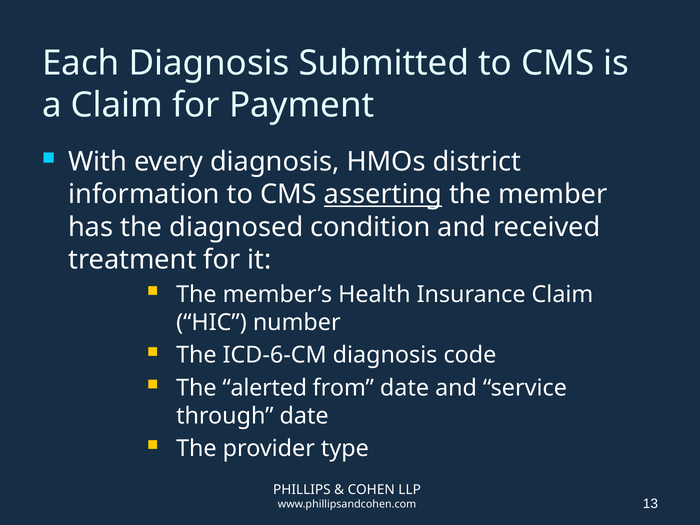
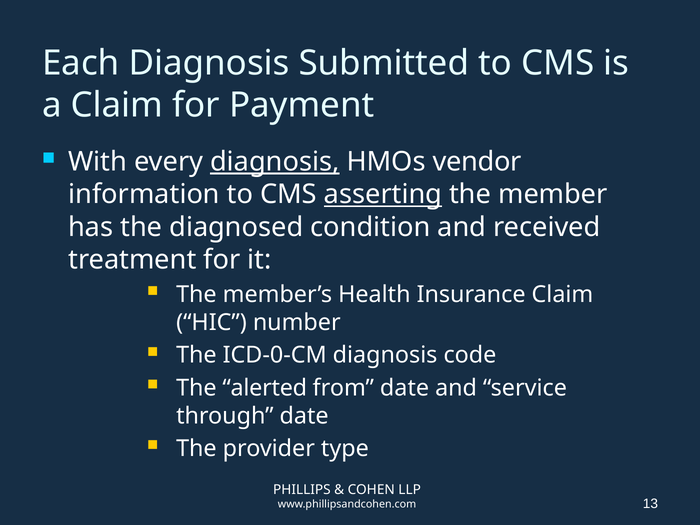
diagnosis at (275, 162) underline: none -> present
district: district -> vendor
ICD-6-CM: ICD-6-CM -> ICD-0-CM
